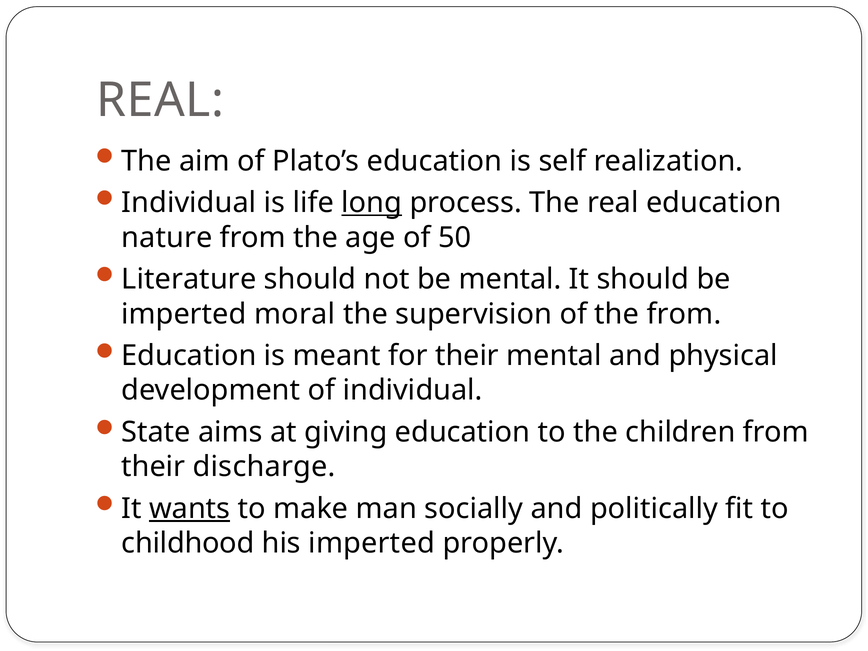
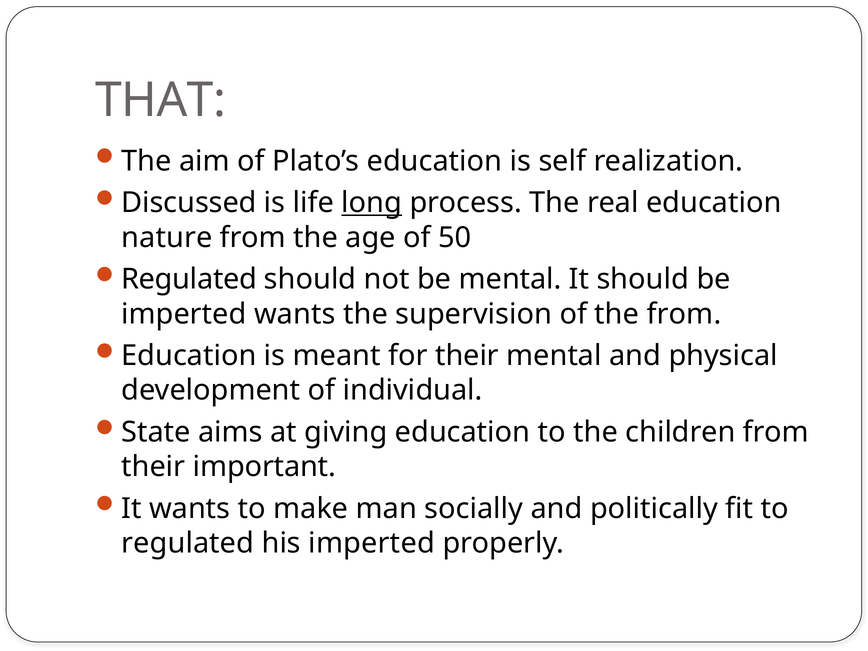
REAL at (160, 100): REAL -> THAT
Individual at (189, 203): Individual -> Discussed
Literature at (189, 279): Literature -> Regulated
imperted moral: moral -> wants
discharge: discharge -> important
wants at (190, 509) underline: present -> none
childhood at (188, 543): childhood -> regulated
